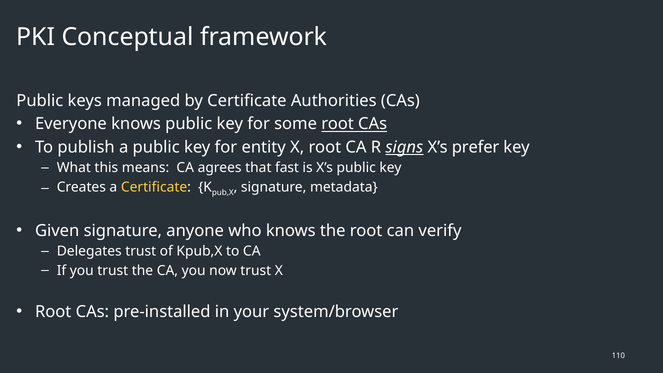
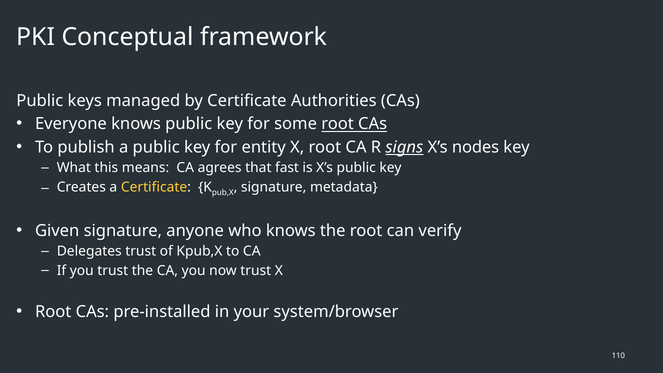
prefer: prefer -> nodes
